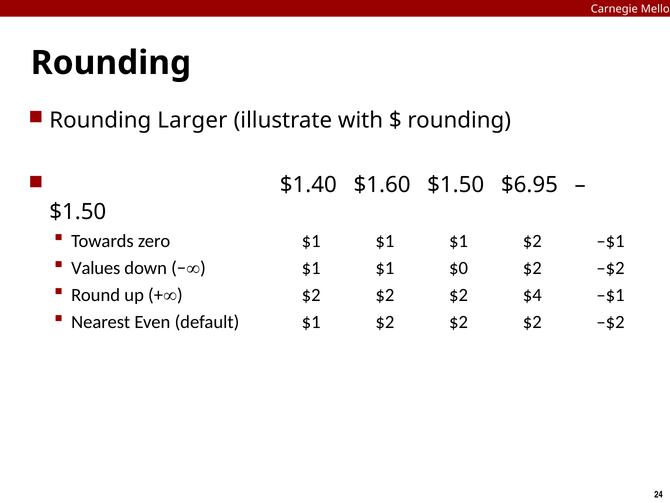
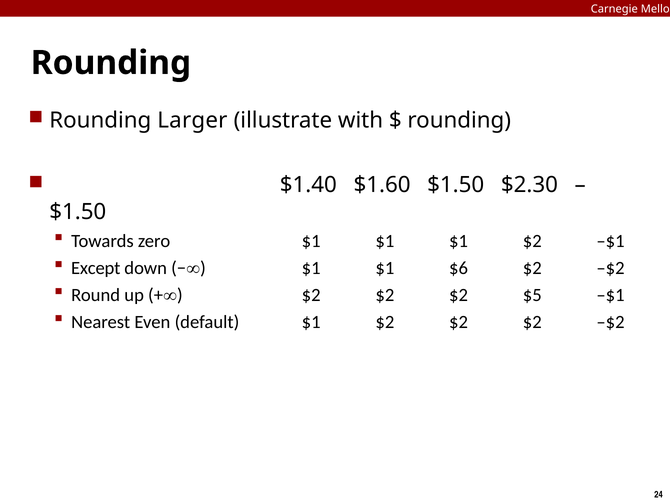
$6.95: $6.95 -> $2.30
Values: Values -> Except
$0: $0 -> $6
$4: $4 -> $5
